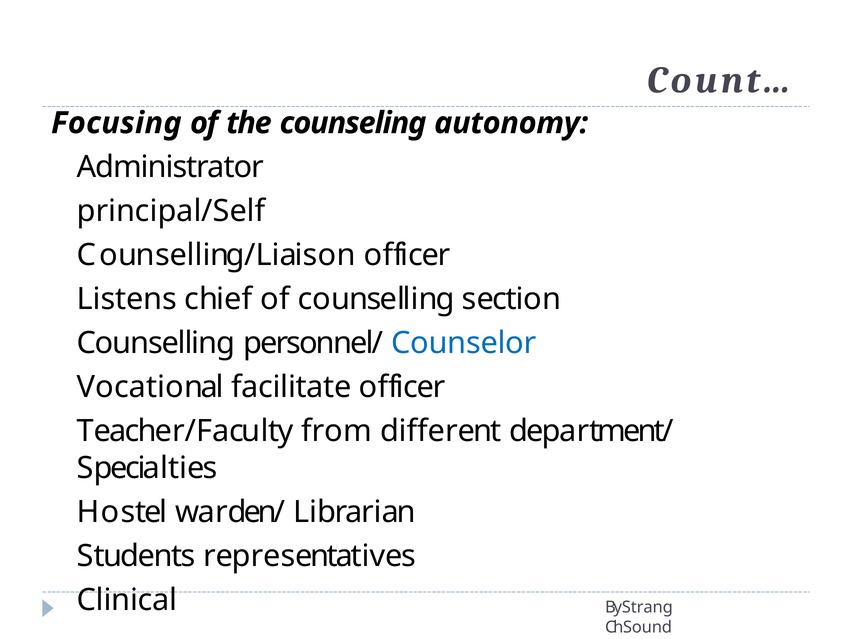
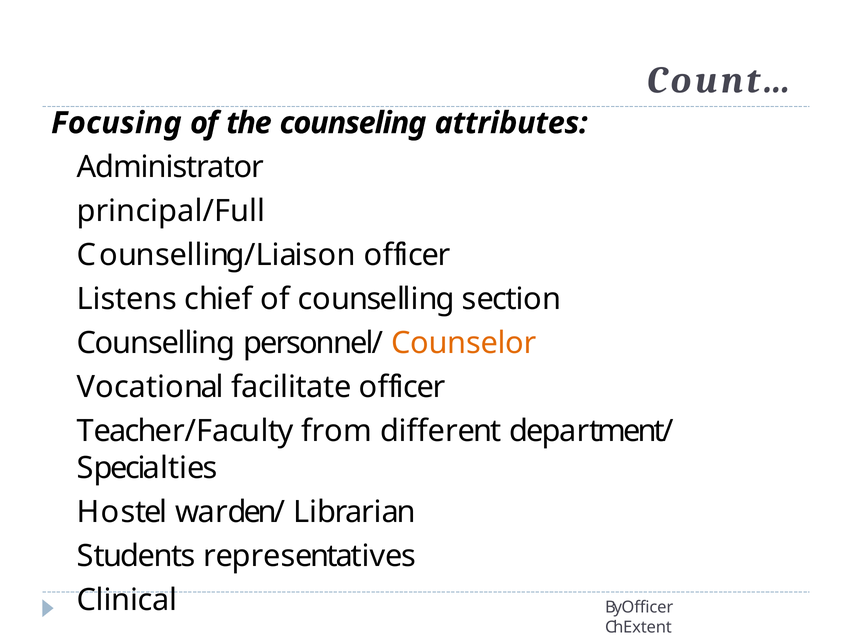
autonomy: autonomy -> attributes
principal/Self: principal/Self -> principal/Full
Counselor colour: blue -> orange
By Strang: Strang -> Officer
Sound: Sound -> Extent
